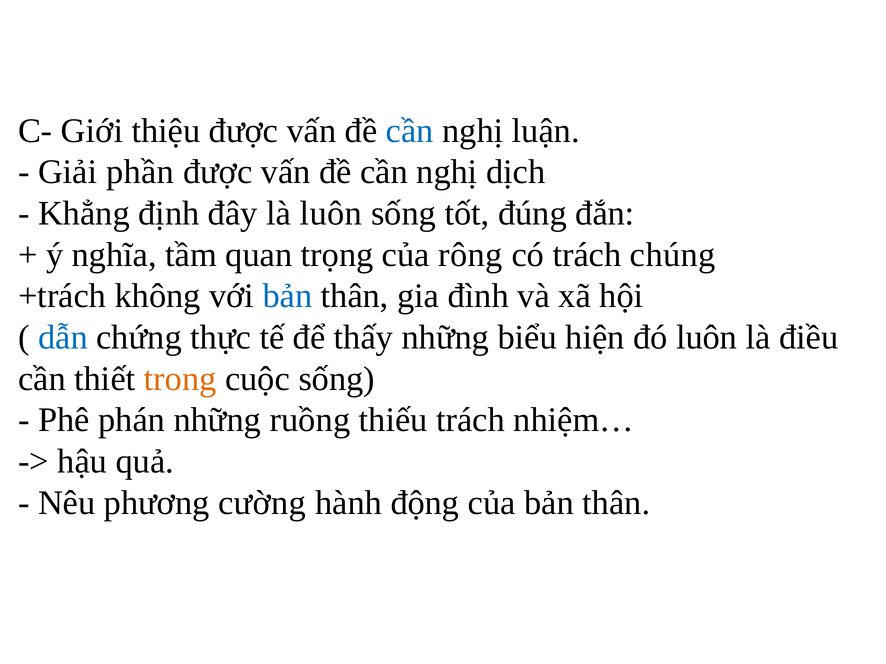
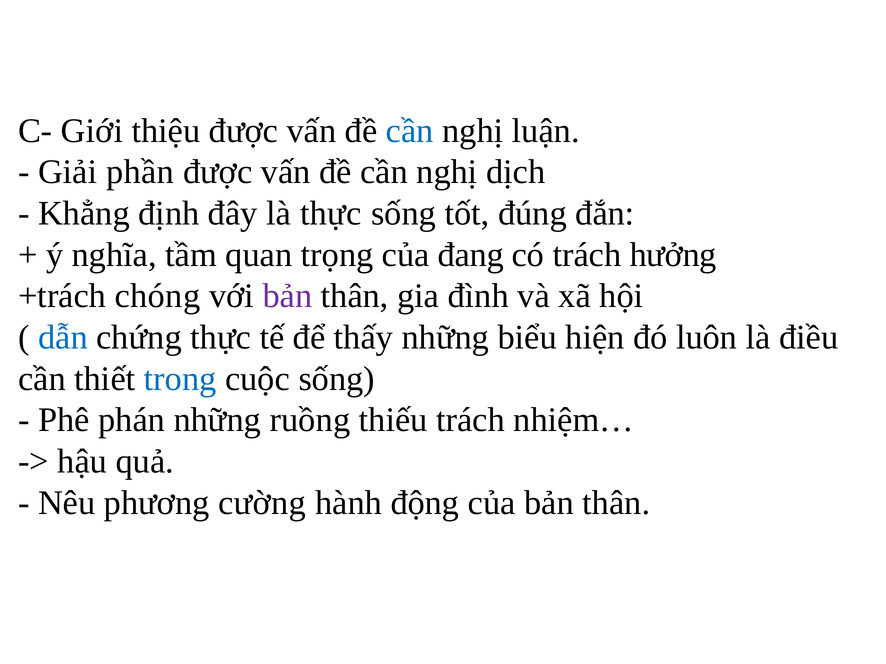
là luôn: luôn -> thực
rông: rông -> đang
chúng: chúng -> hưởng
không: không -> chóng
bản at (287, 296) colour: blue -> purple
trong colour: orange -> blue
